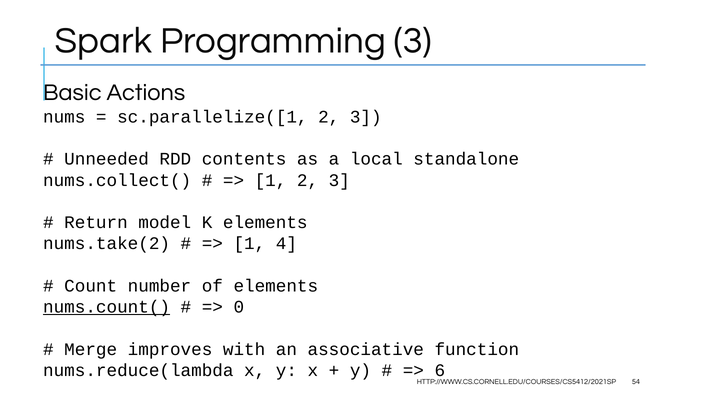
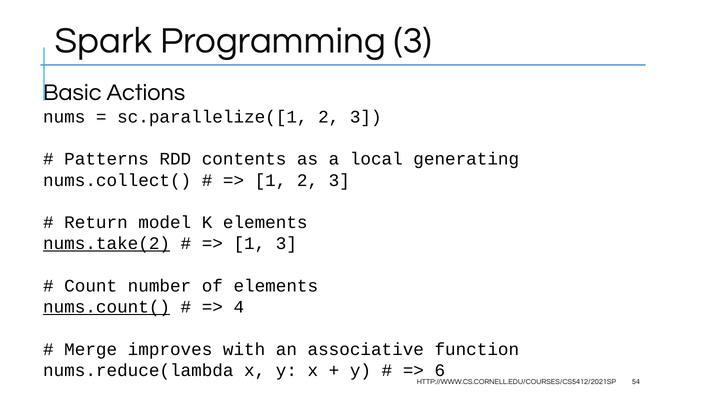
Unneeded: Unneeded -> Patterns
standalone: standalone -> generating
nums.take(2 underline: none -> present
1 4: 4 -> 3
0: 0 -> 4
